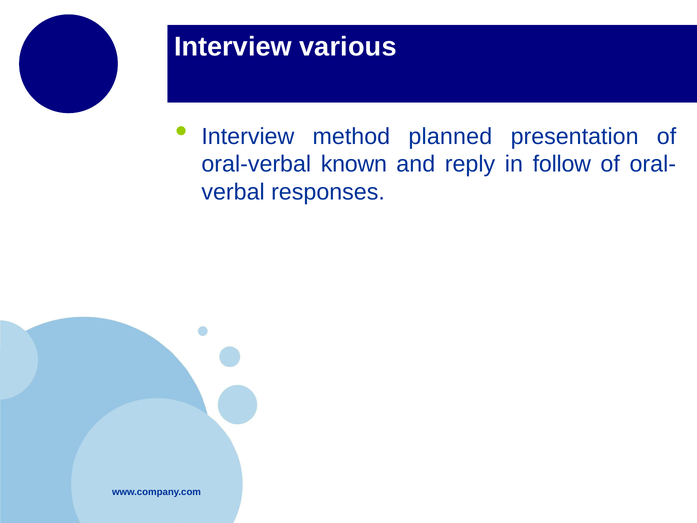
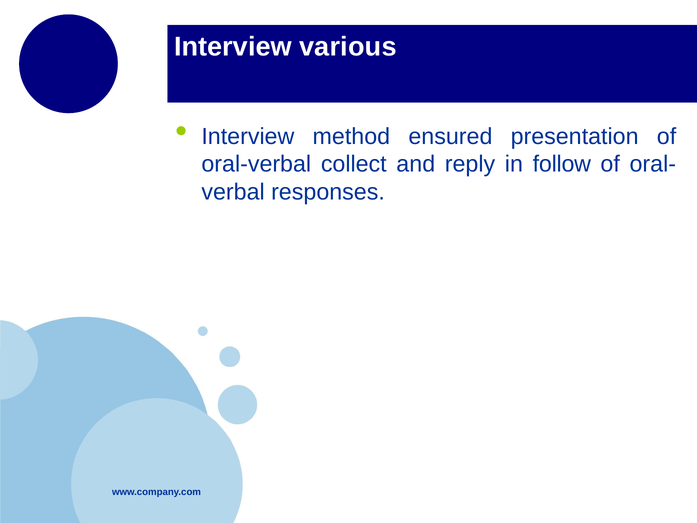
planned: planned -> ensured
known: known -> collect
